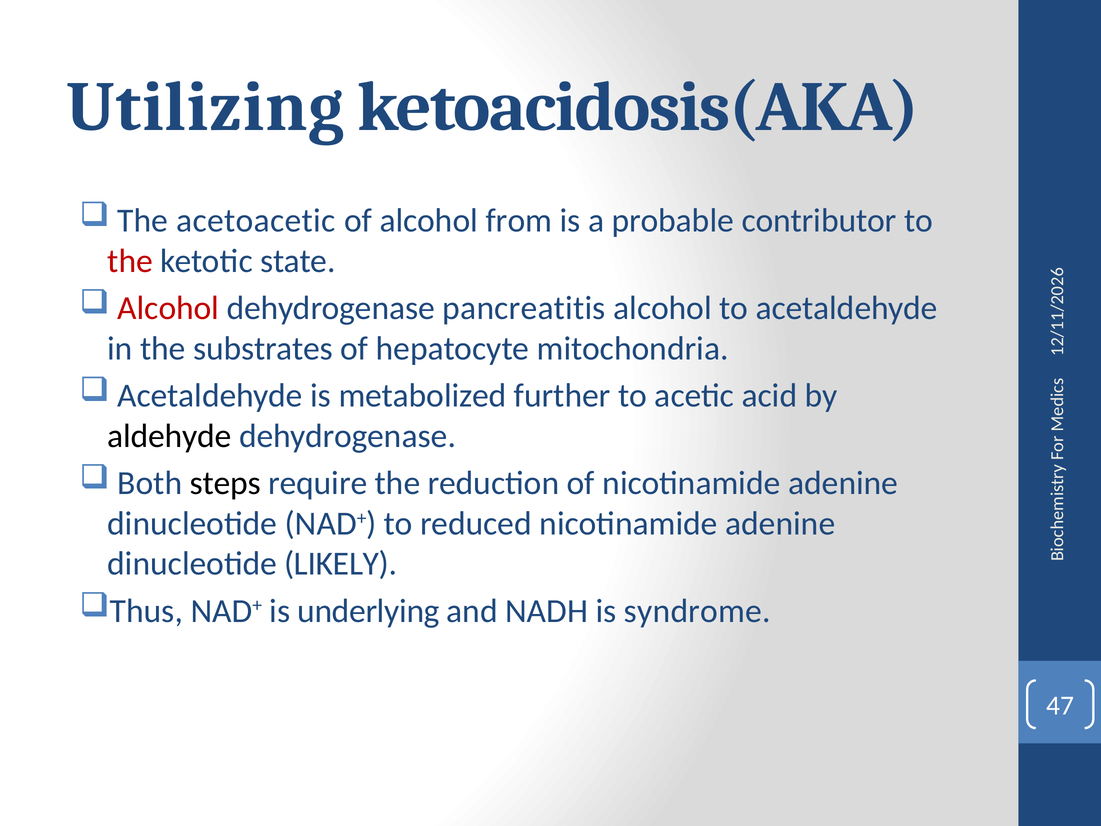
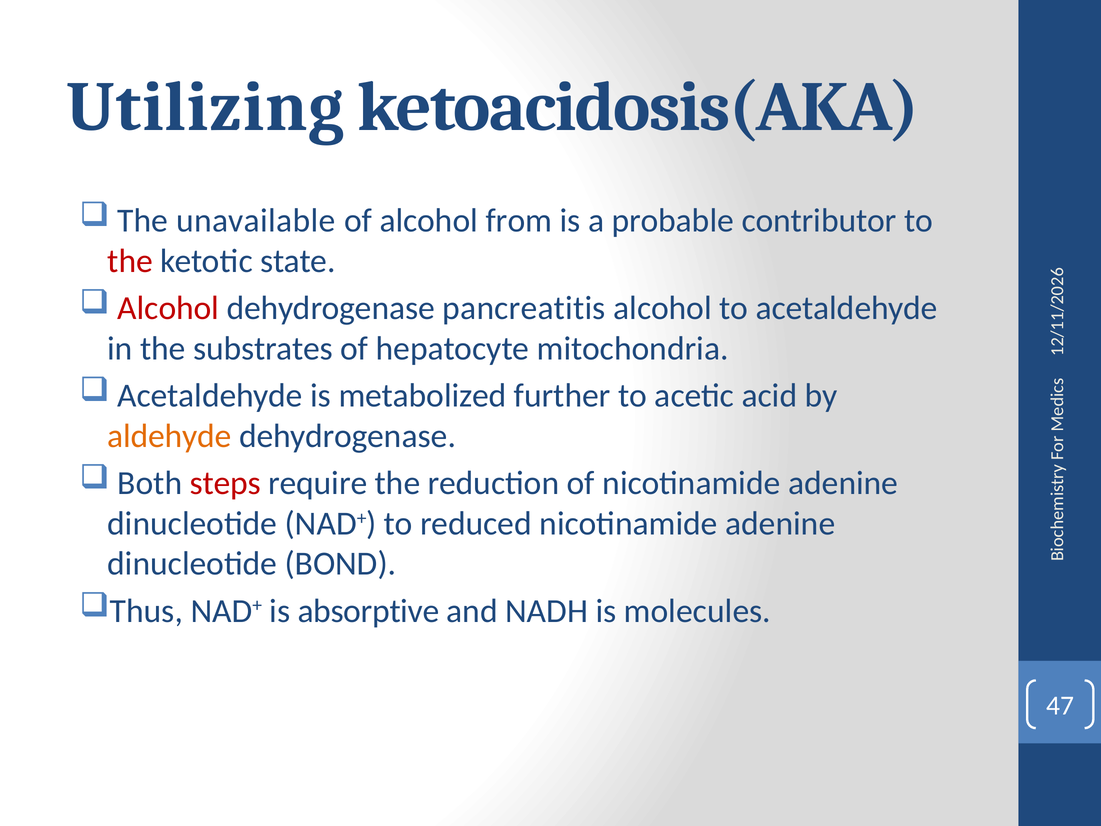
acetoacetic: acetoacetic -> unavailable
aldehyde colour: black -> orange
steps colour: black -> red
LIKELY: LIKELY -> BOND
underlying: underlying -> absorptive
syndrome: syndrome -> molecules
